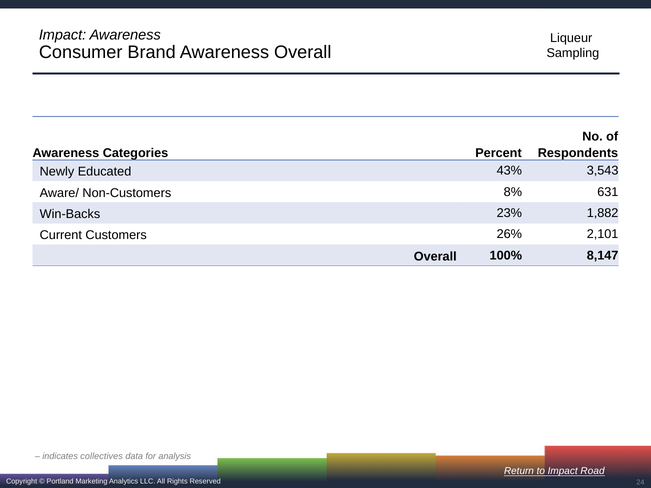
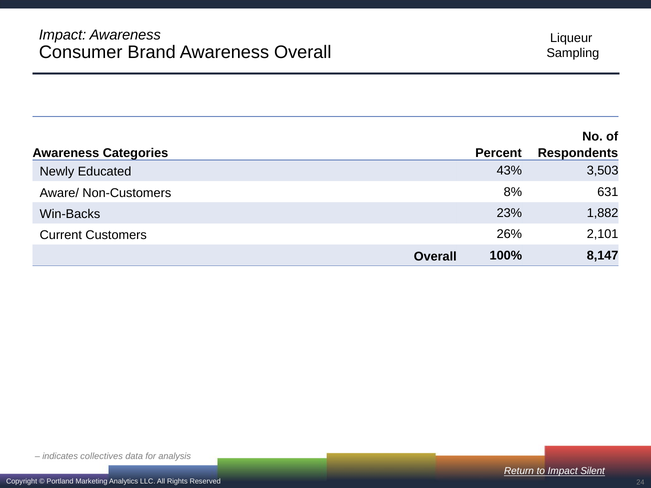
3,543: 3,543 -> 3,503
Road: Road -> Silent
